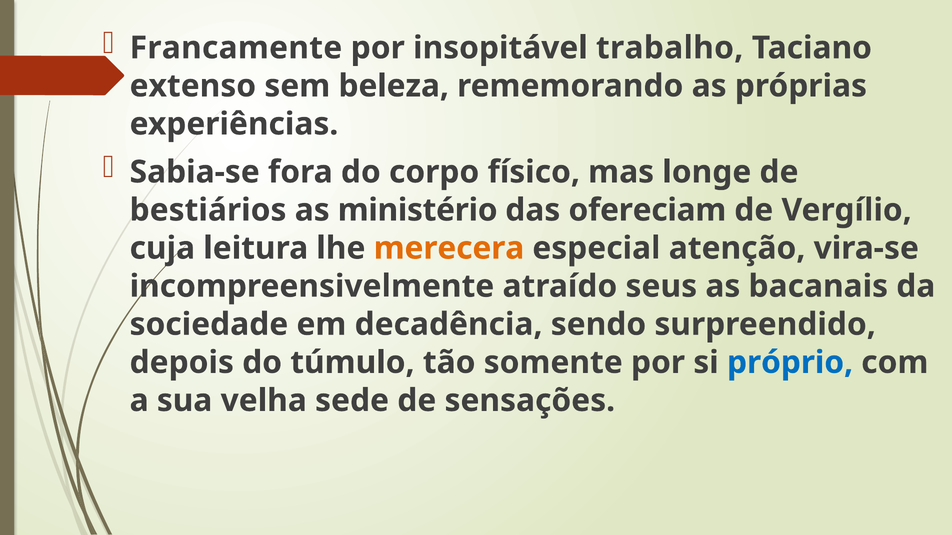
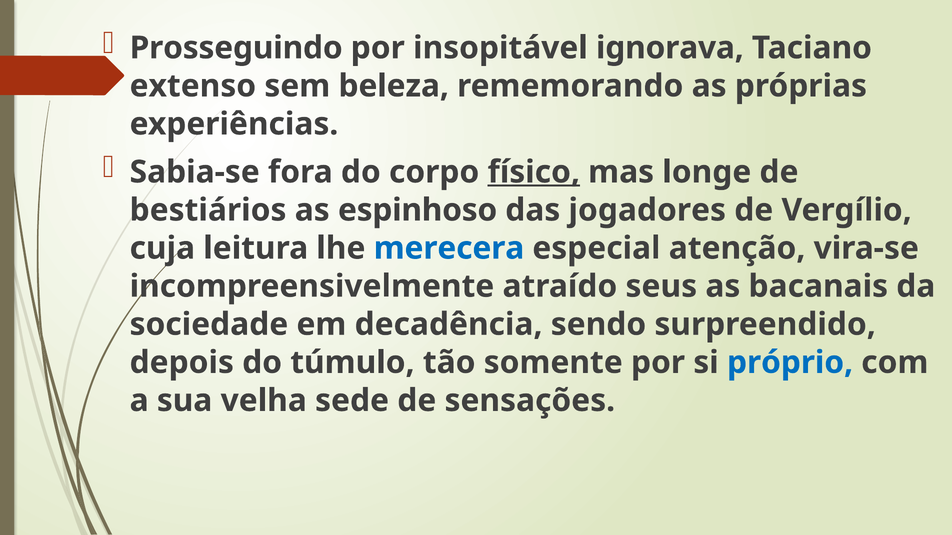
Francamente: Francamente -> Prosseguindo
trabalho: trabalho -> ignorava
físico underline: none -> present
ministério: ministério -> espinhoso
ofereciam: ofereciam -> jogadores
merecera colour: orange -> blue
